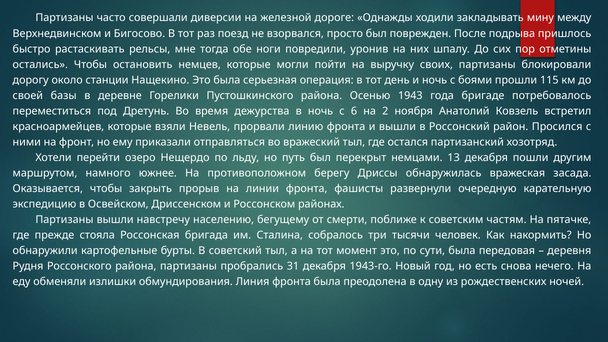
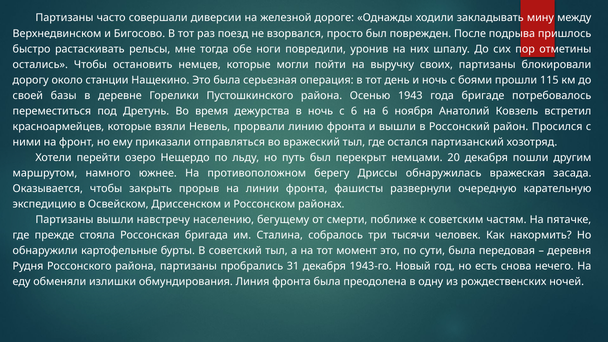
на 2: 2 -> 6
13: 13 -> 20
